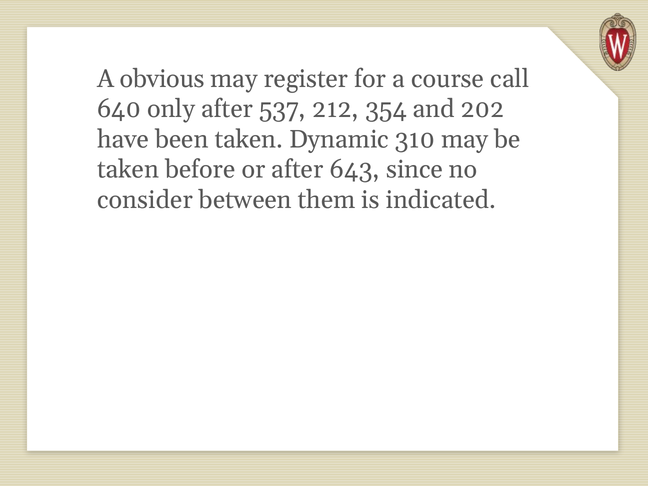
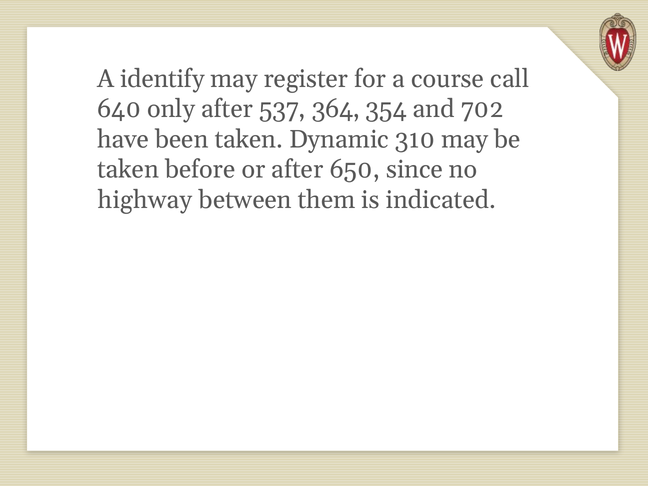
obvious: obvious -> identify
212: 212 -> 364
202: 202 -> 702
643: 643 -> 650
consider: consider -> highway
